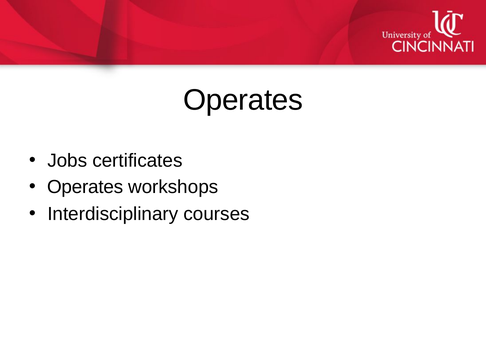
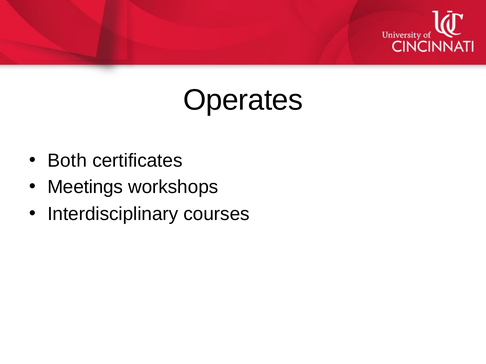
Jobs: Jobs -> Both
Operates at (85, 187): Operates -> Meetings
